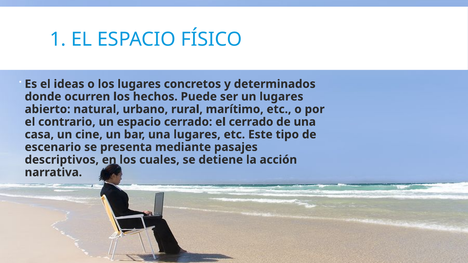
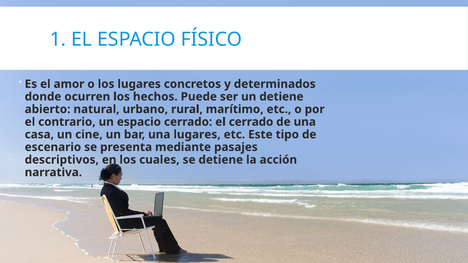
ideas: ideas -> amor
un lugares: lugares -> detiene
